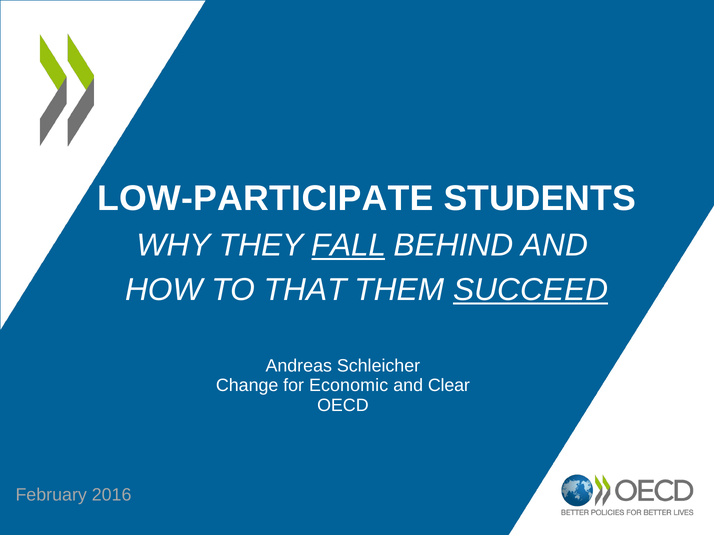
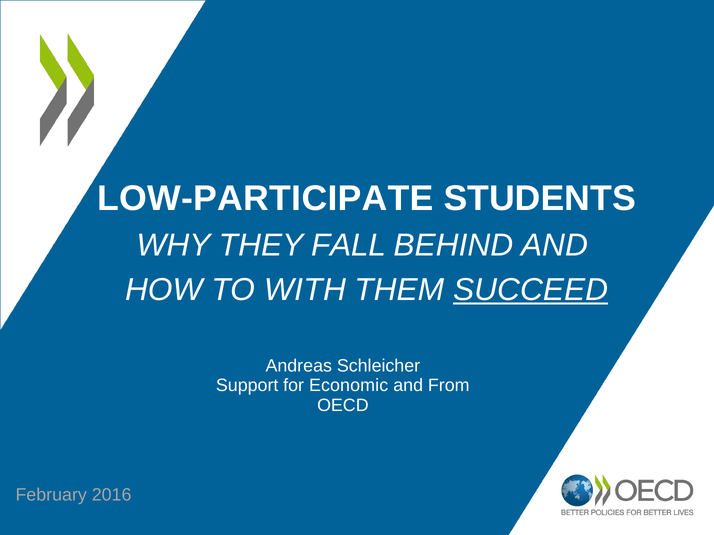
FALL underline: present -> none
THAT: THAT -> WITH
Change: Change -> Support
Clear: Clear -> From
